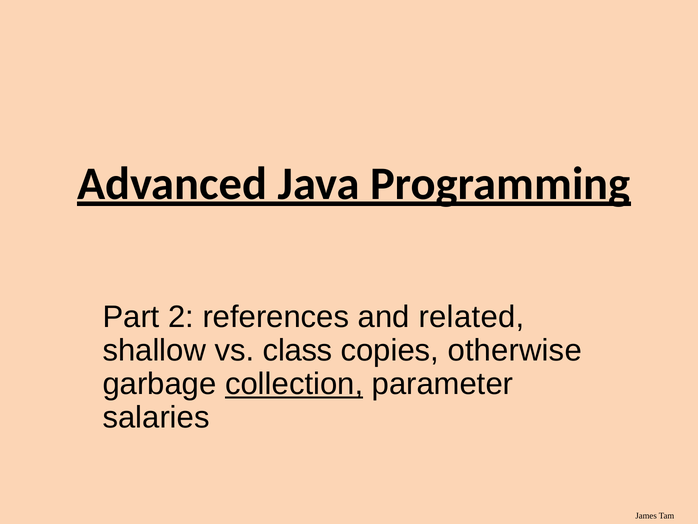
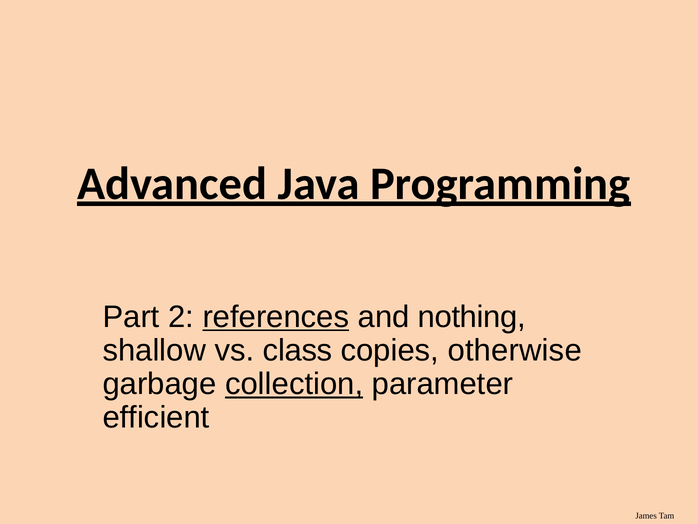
references underline: none -> present
related: related -> nothing
salaries: salaries -> efficient
